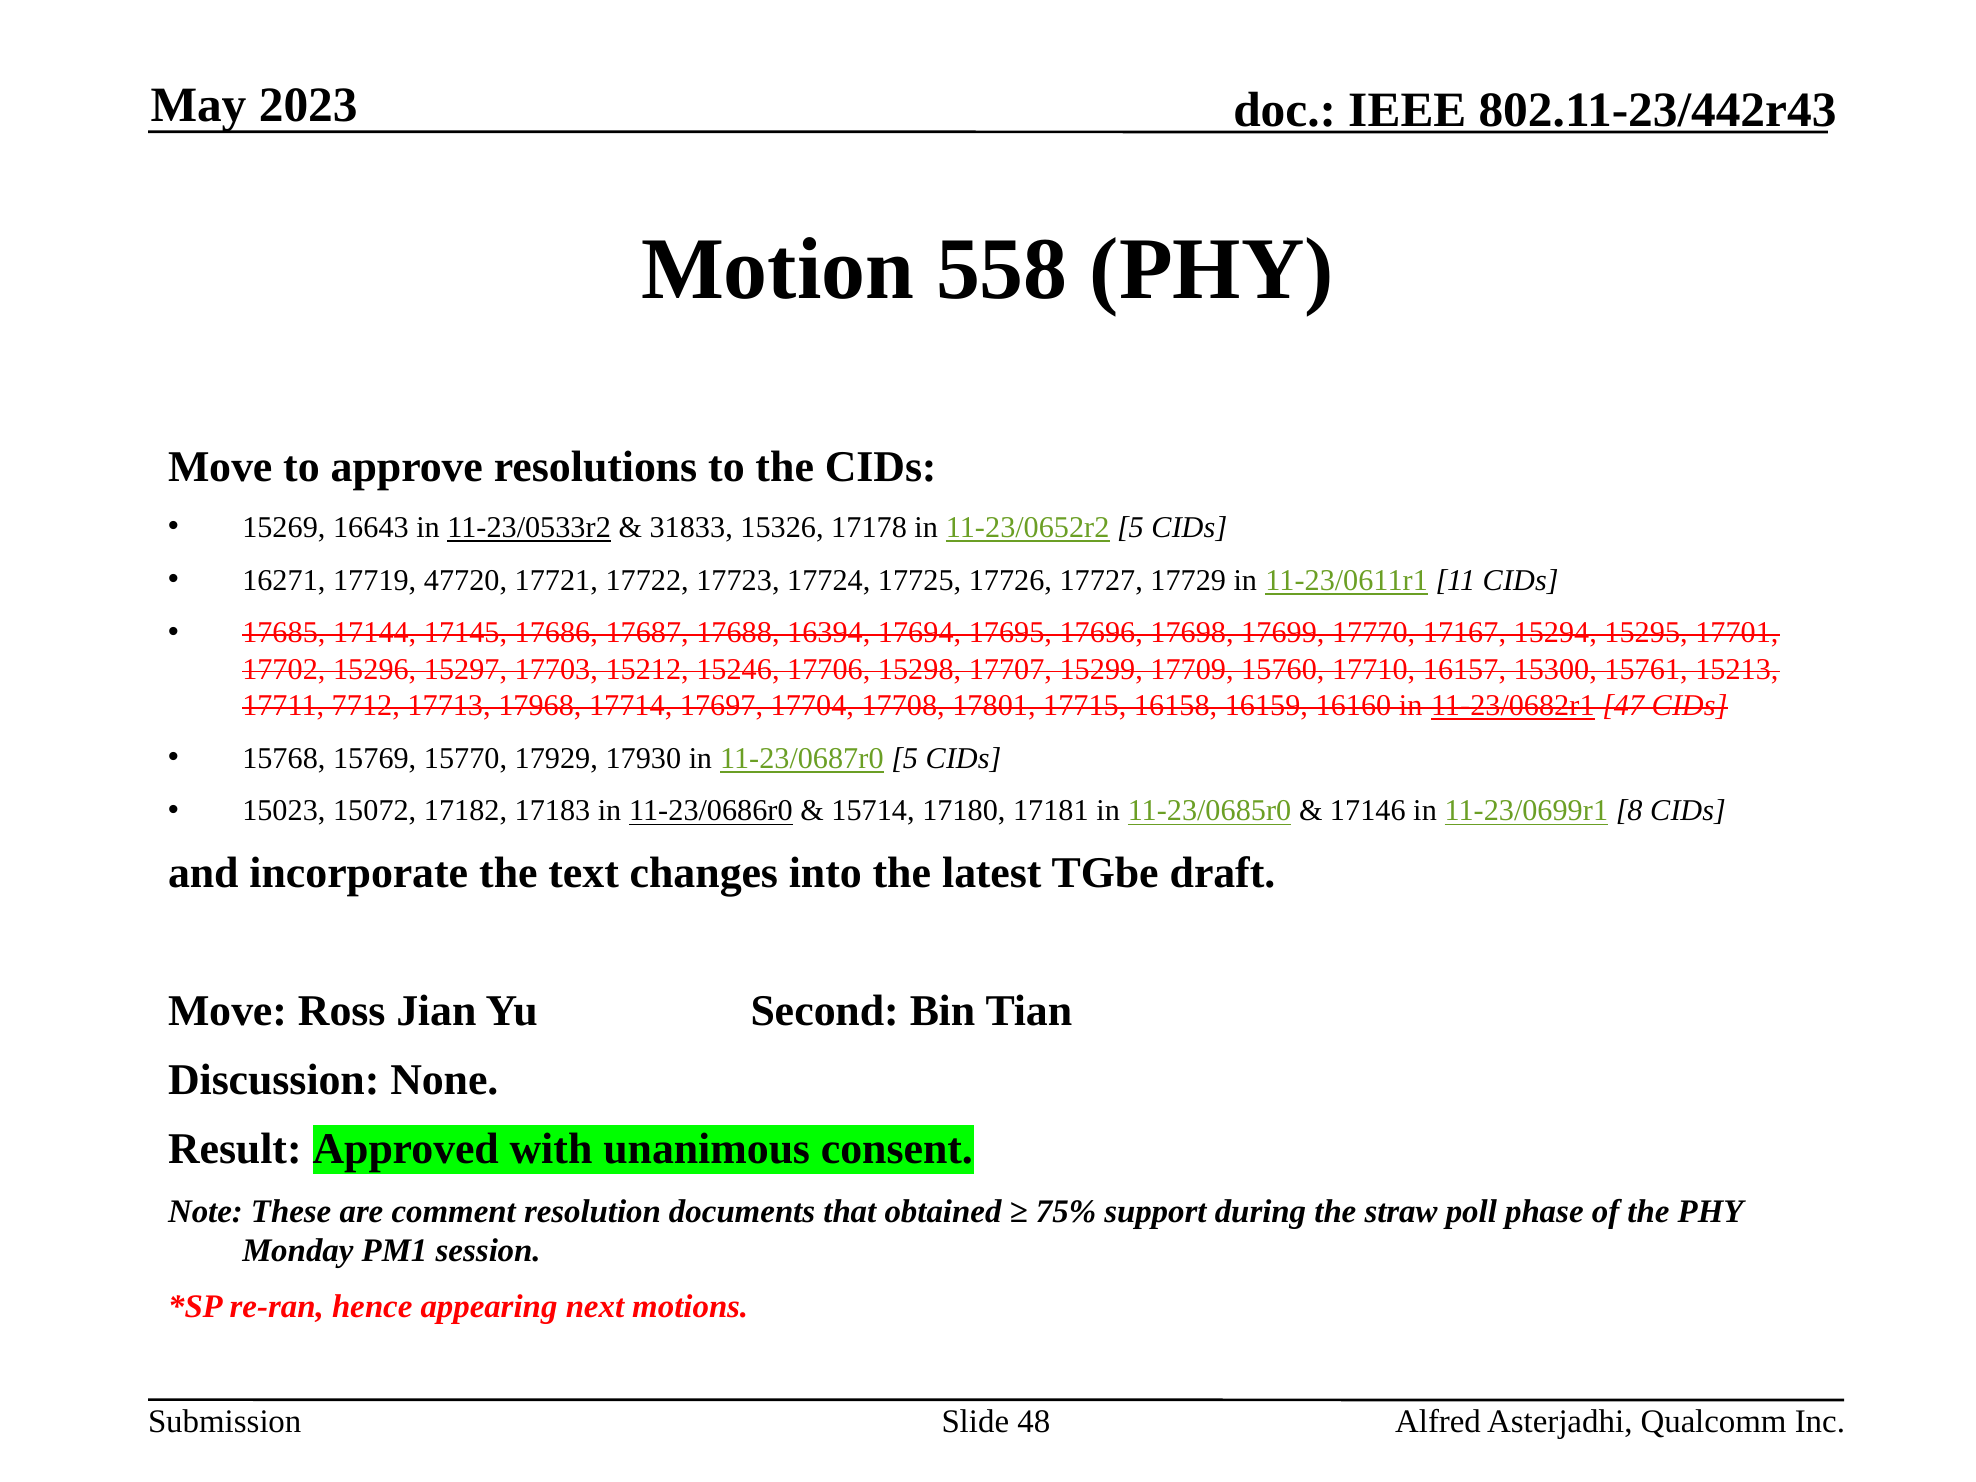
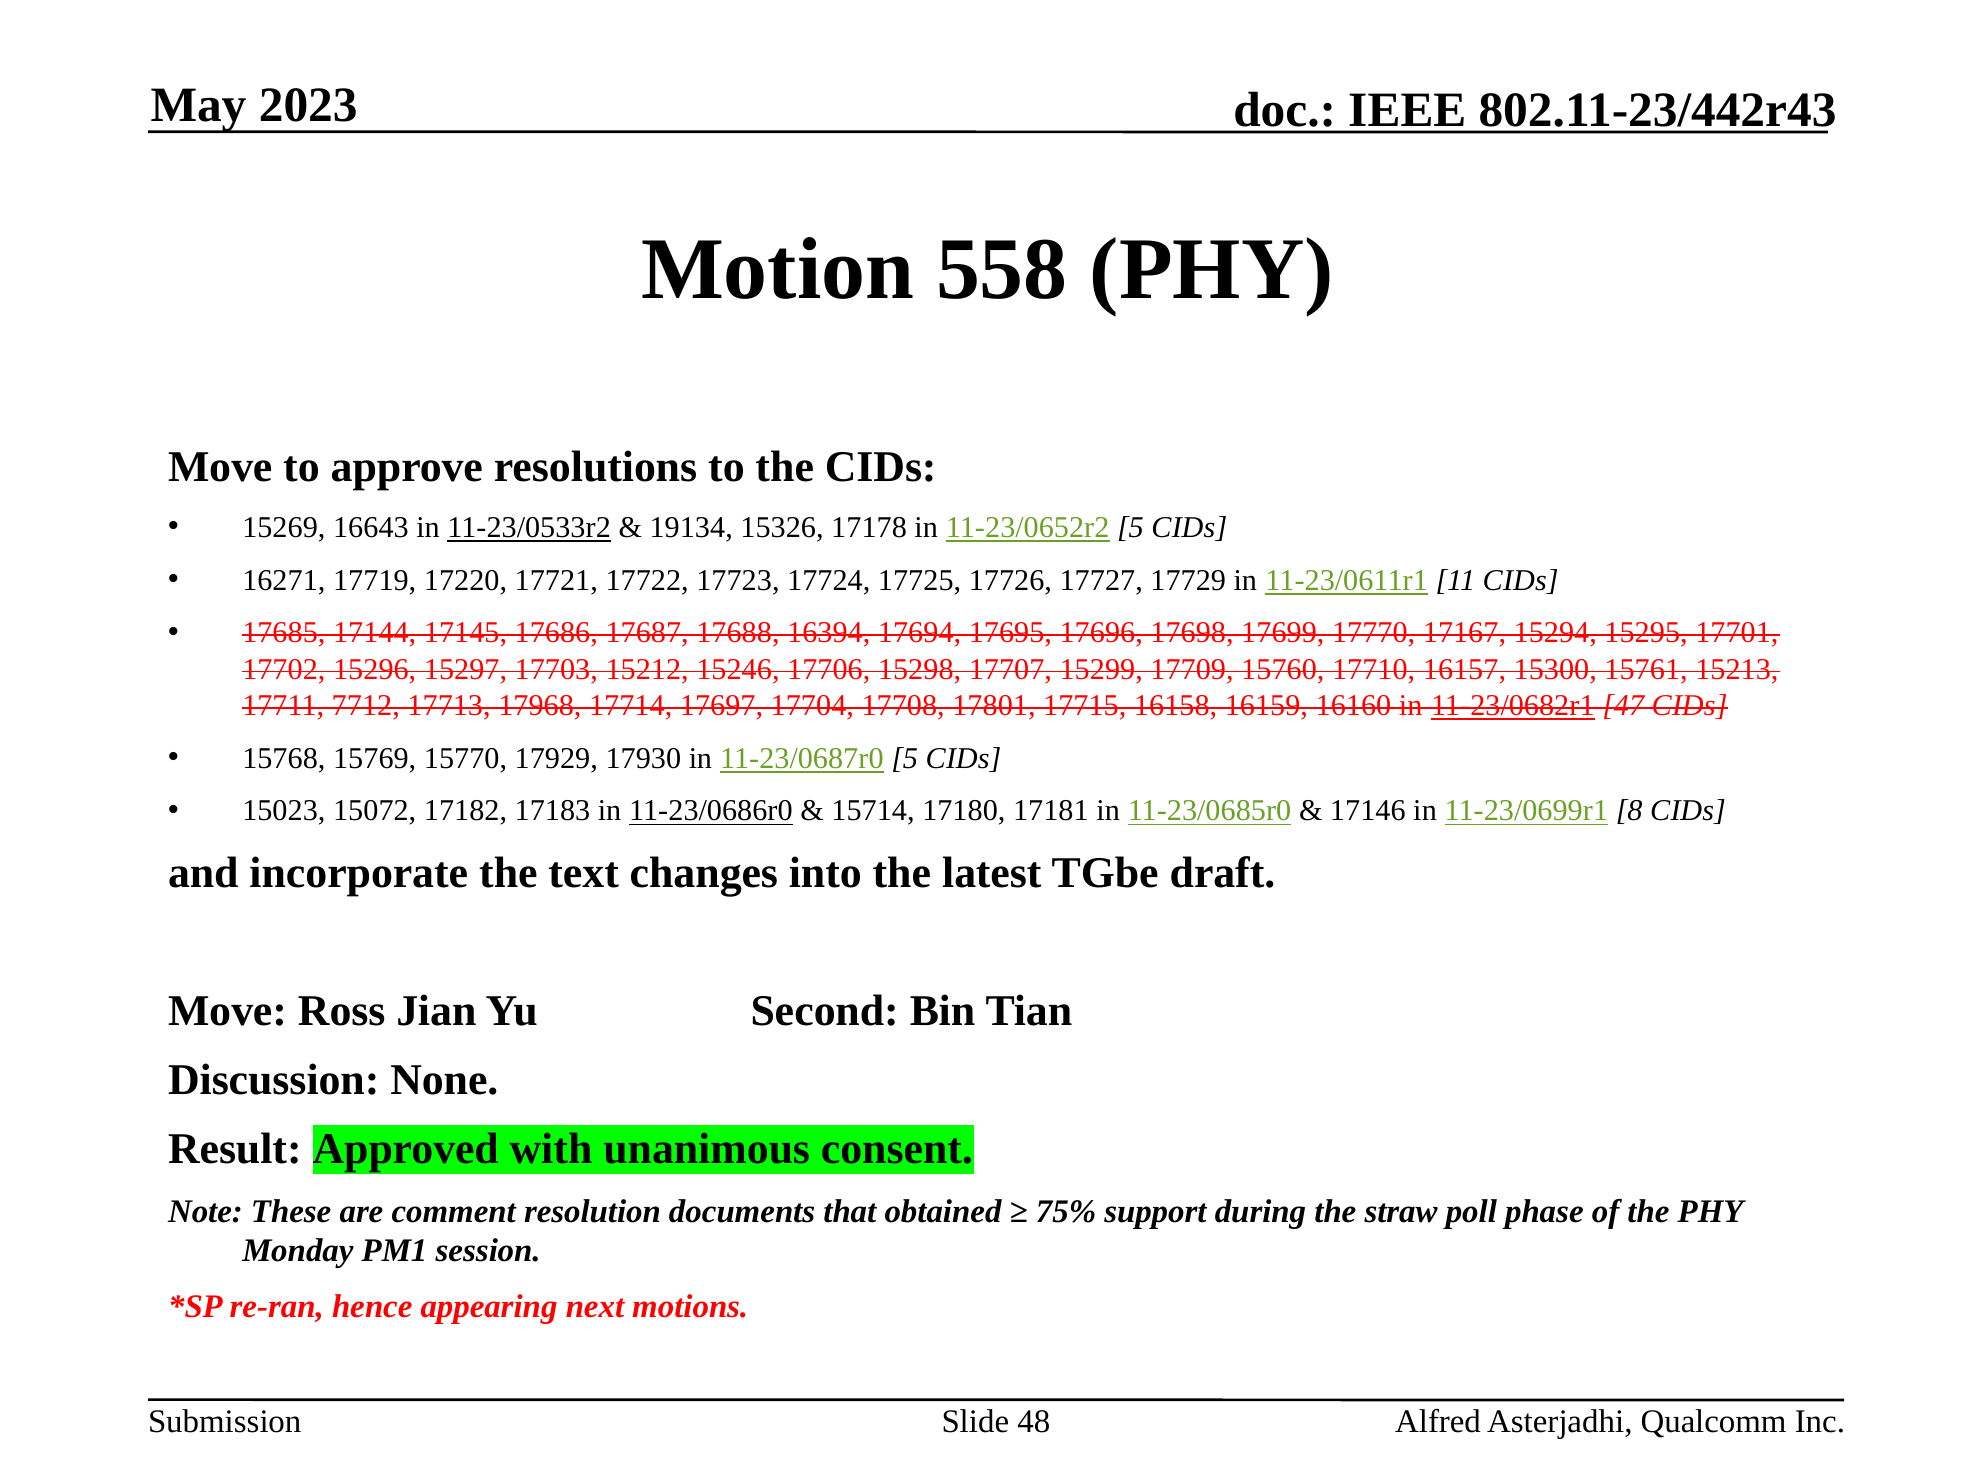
31833: 31833 -> 19134
47720: 47720 -> 17220
